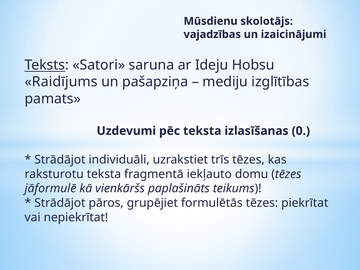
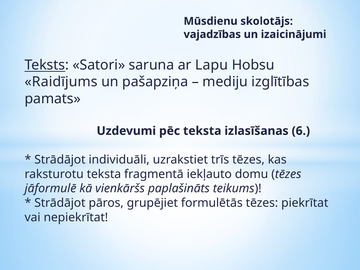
Ideju: Ideju -> Lapu
0: 0 -> 6
